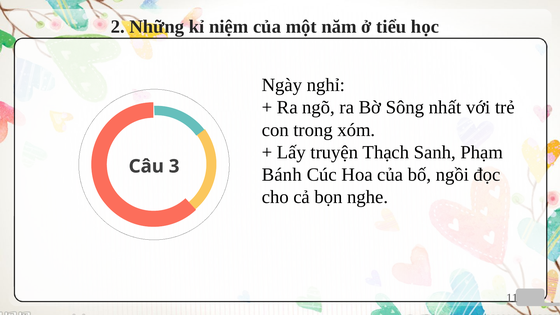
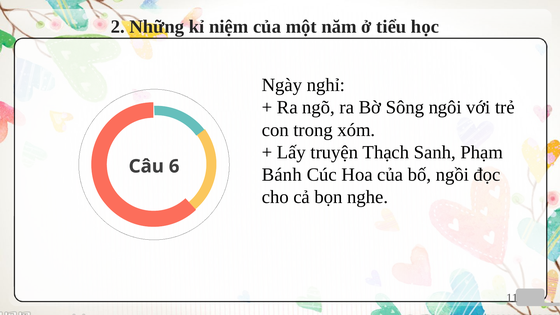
nhất: nhất -> ngôi
3: 3 -> 6
